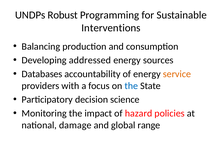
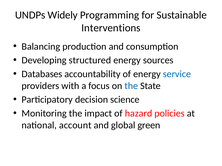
Robust: Robust -> Widely
addressed: addressed -> structured
service colour: orange -> blue
damage: damage -> account
range: range -> green
